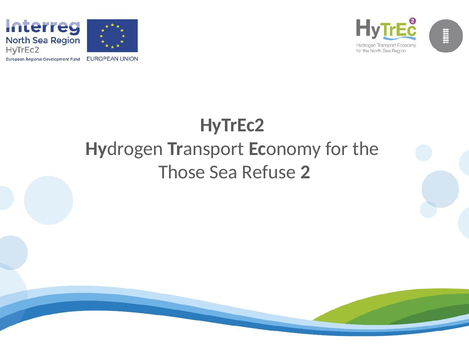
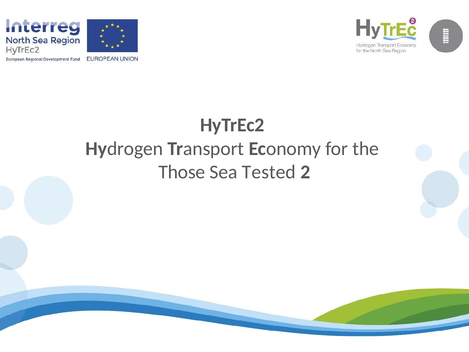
Refuse: Refuse -> Tested
